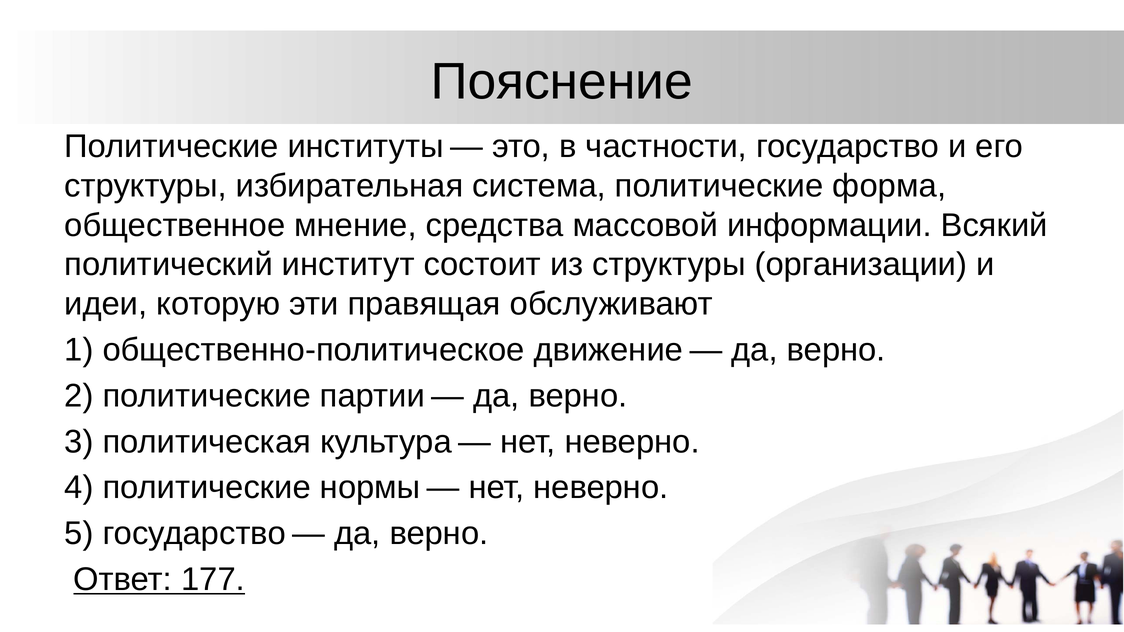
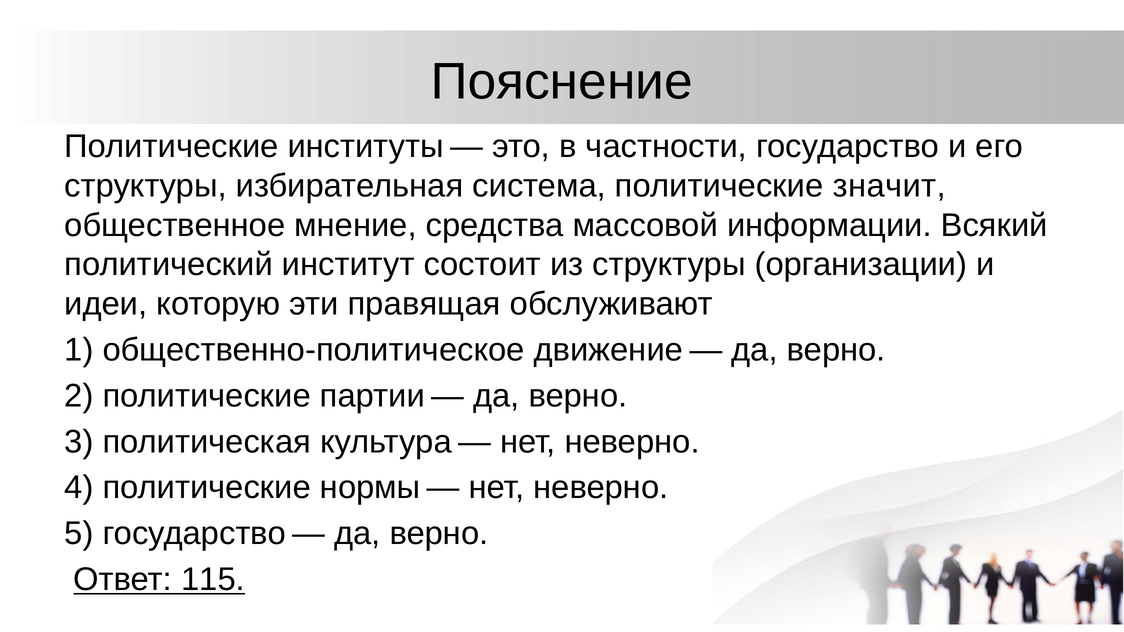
форма: форма -> значит
177: 177 -> 115
